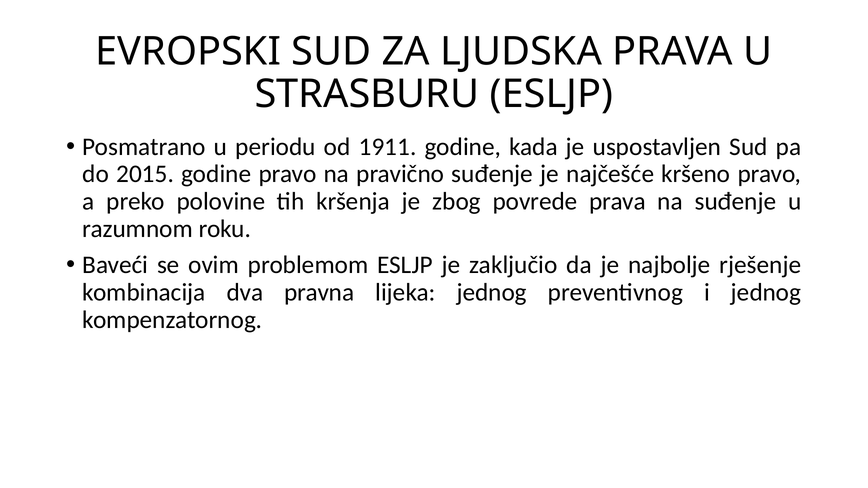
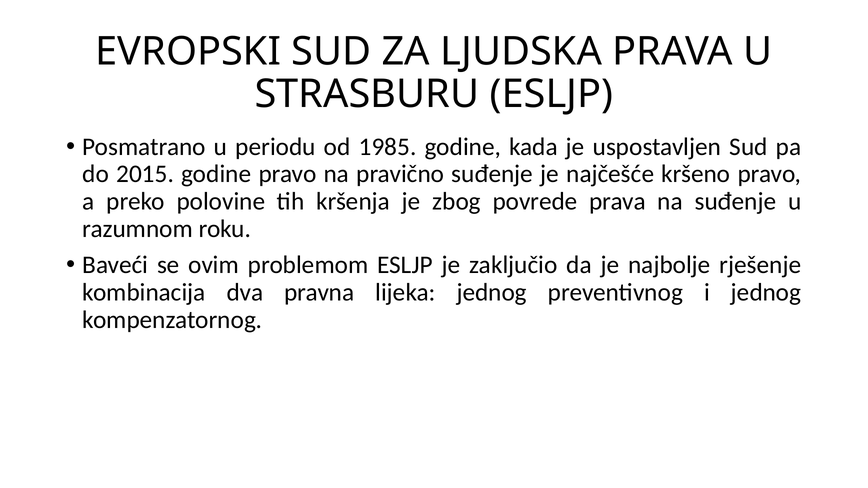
1911: 1911 -> 1985
